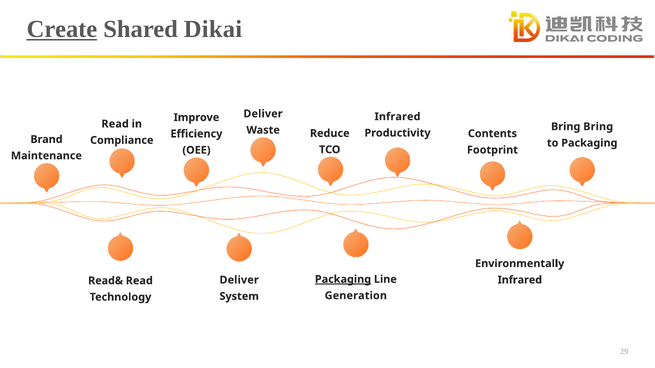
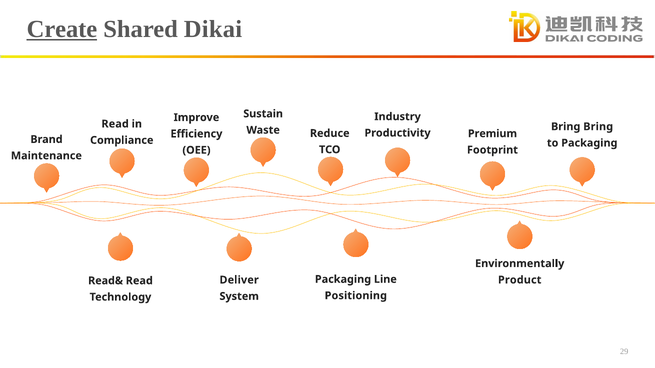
Deliver at (263, 114): Deliver -> Sustain
Infrared at (398, 117): Infrared -> Industry
Contents: Contents -> Premium
Packaging at (343, 280) underline: present -> none
Infrared at (520, 280): Infrared -> Product
Generation: Generation -> Positioning
